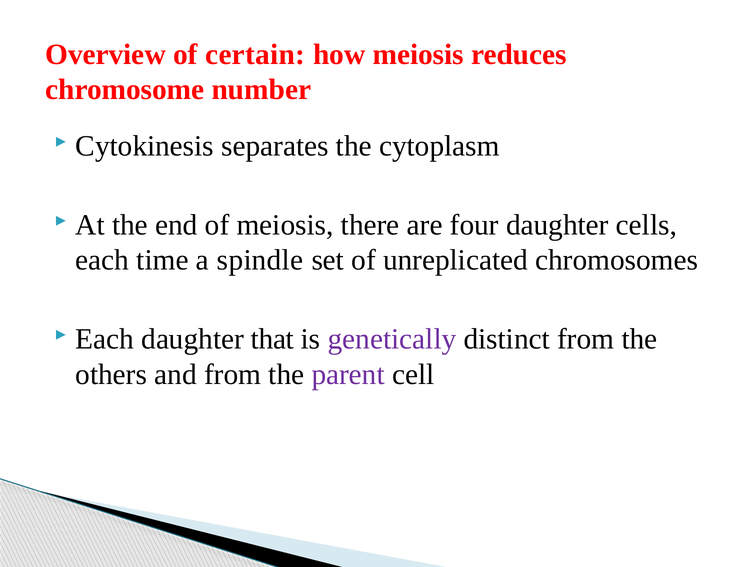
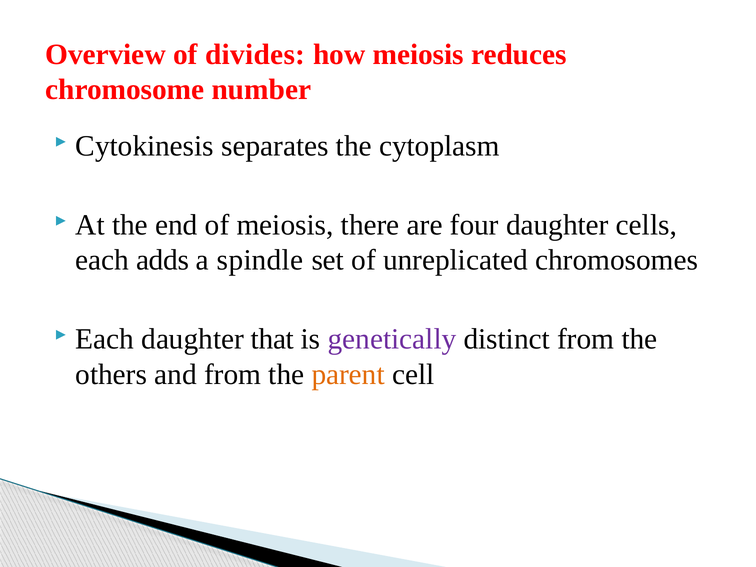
certain: certain -> divides
time: time -> adds
parent colour: purple -> orange
